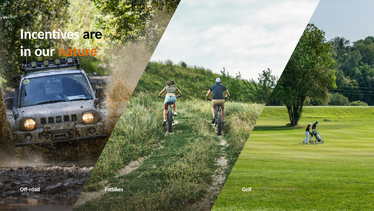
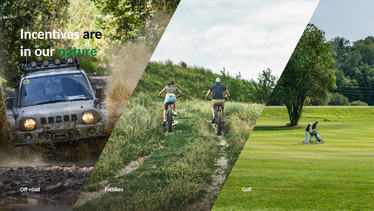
nature colour: orange -> green
